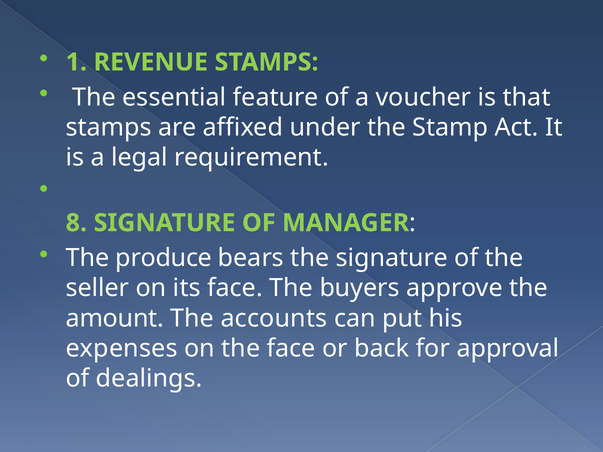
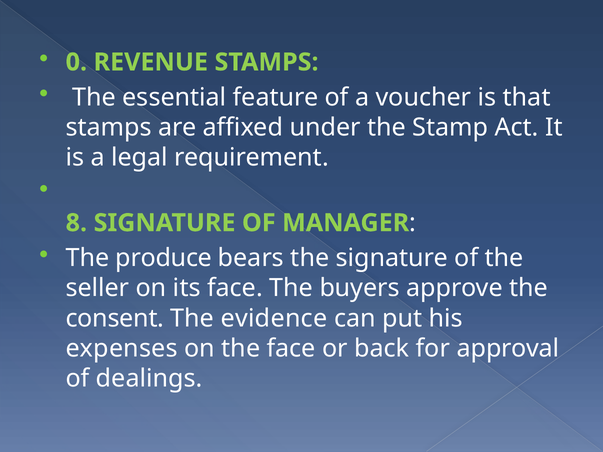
1: 1 -> 0
amount: amount -> consent
accounts: accounts -> evidence
